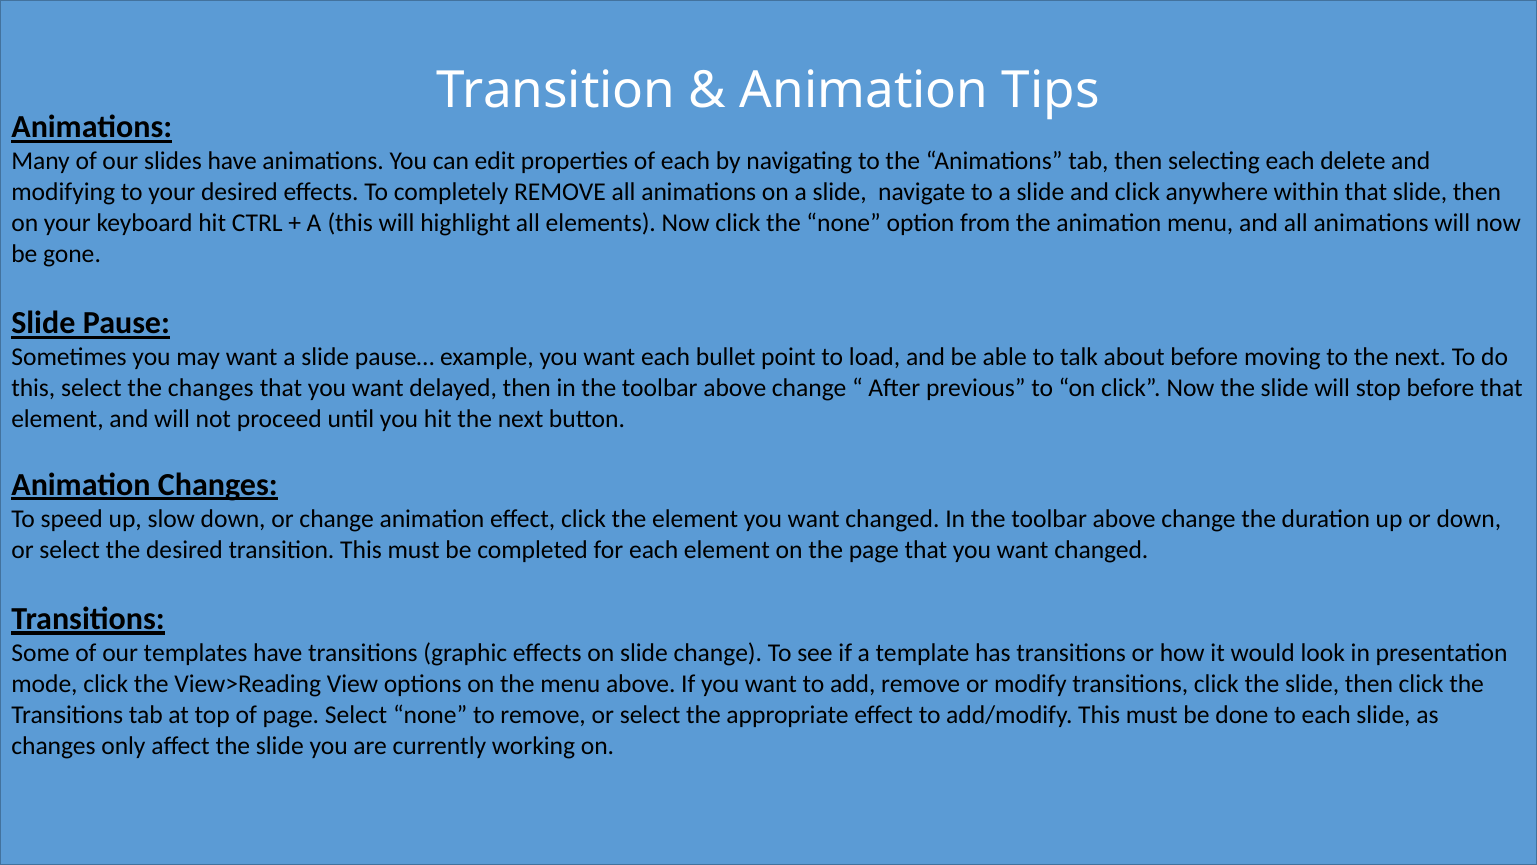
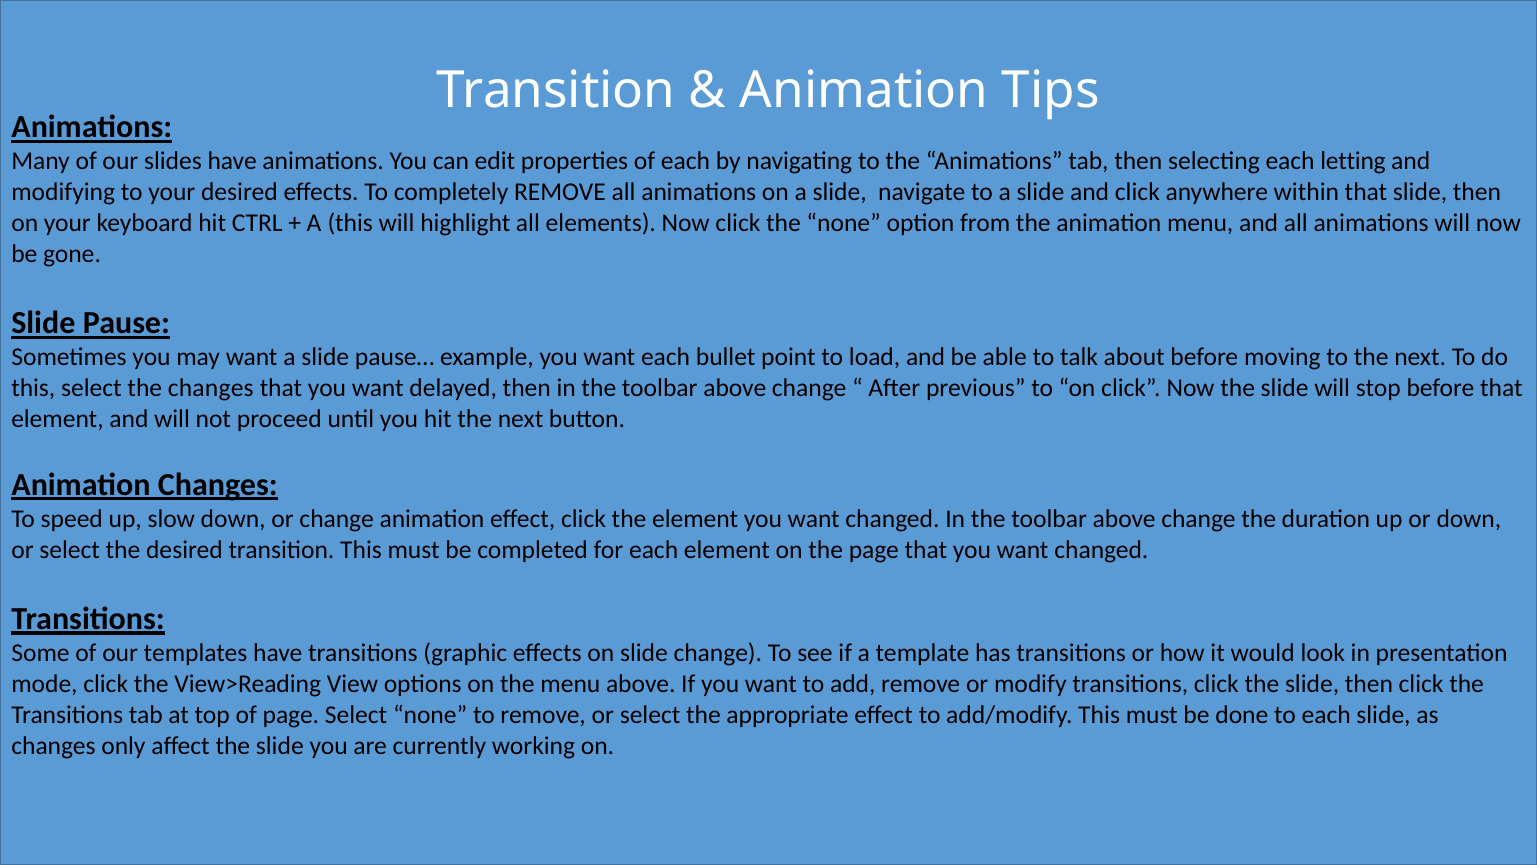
delete: delete -> letting
